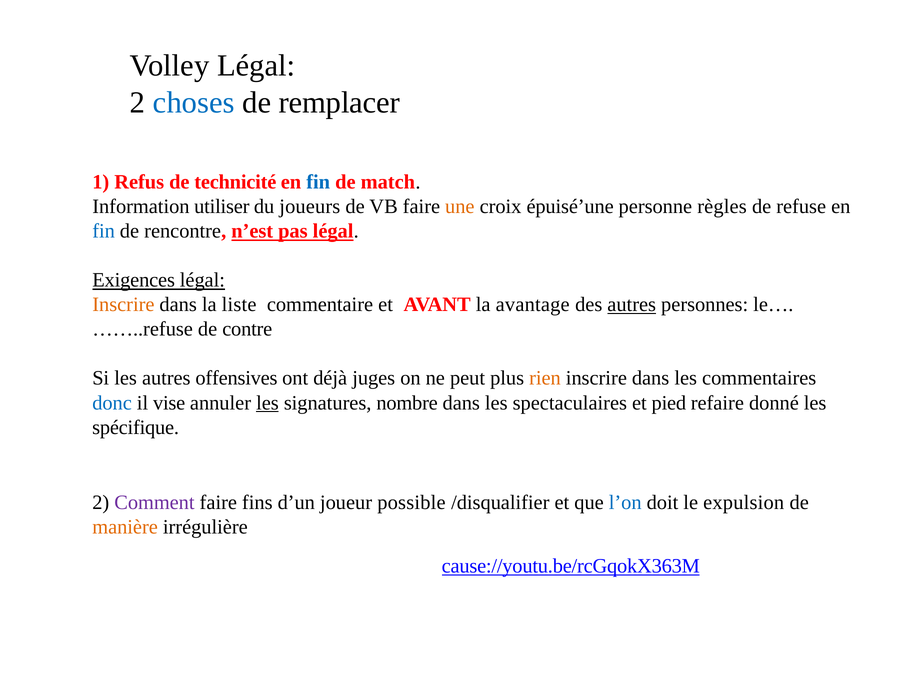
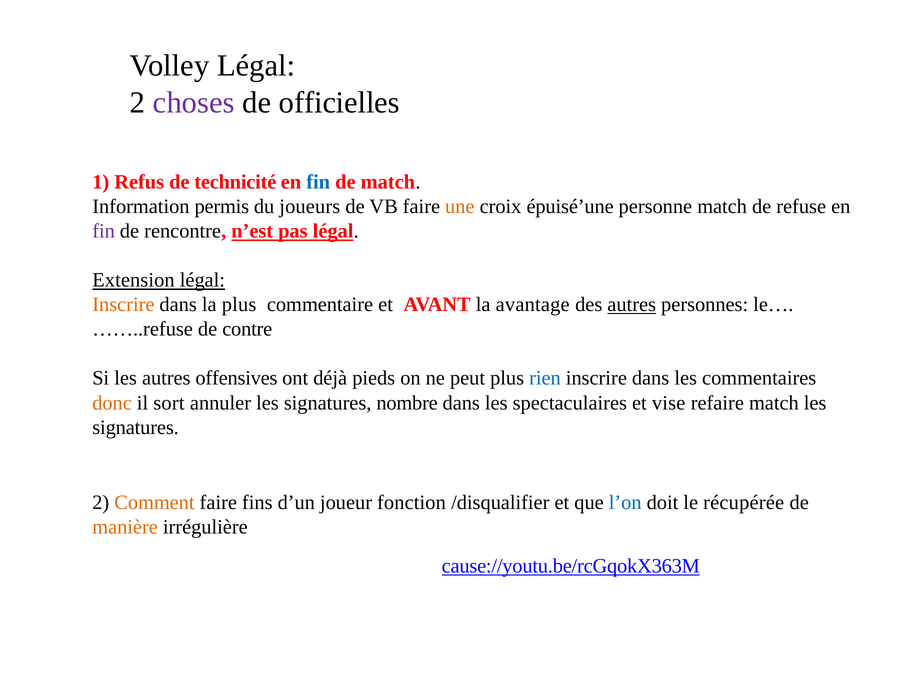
choses colour: blue -> purple
remplacer: remplacer -> officielles
utiliser: utiliser -> permis
personne règles: règles -> match
fin at (104, 231) colour: blue -> purple
Exigences: Exigences -> Extension
la liste: liste -> plus
juges: juges -> pieds
rien colour: orange -> blue
donc colour: blue -> orange
vise: vise -> sort
les at (267, 403) underline: present -> none
pied: pied -> vise
refaire donné: donné -> match
spécifique at (136, 427): spécifique -> signatures
Comment colour: purple -> orange
possible: possible -> fonction
expulsion: expulsion -> récupérée
